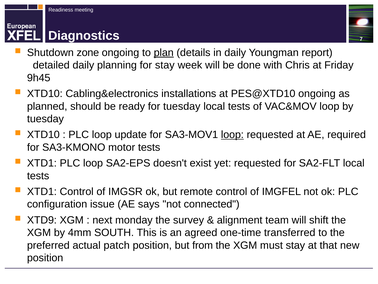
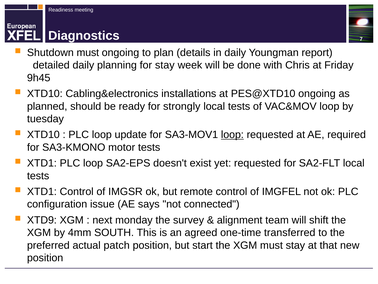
Shutdown zone: zone -> must
plan underline: present -> none
for tuesday: tuesday -> strongly
from: from -> start
